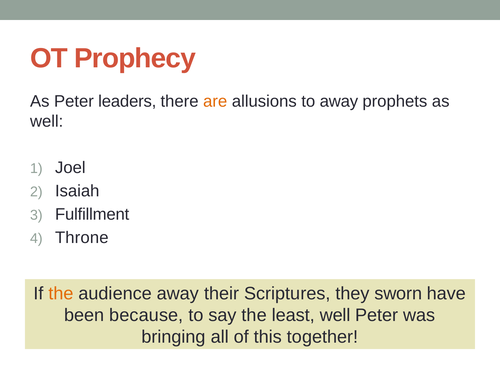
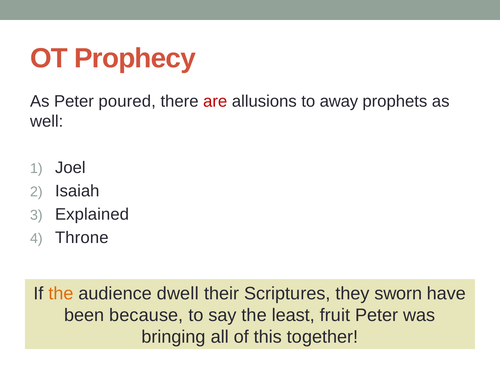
leaders: leaders -> poured
are colour: orange -> red
Fulfillment: Fulfillment -> Explained
audience away: away -> dwell
least well: well -> fruit
